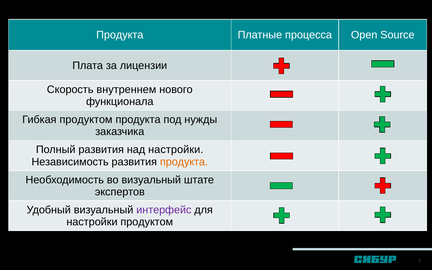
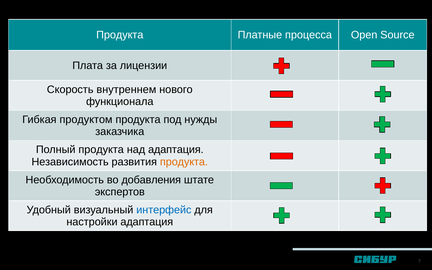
Полный развития: развития -> продукта
над настройки: настройки -> адаптация
во визуальный: визуальный -> добавления
интерфейс colour: purple -> blue
настройки продуктом: продуктом -> адаптация
